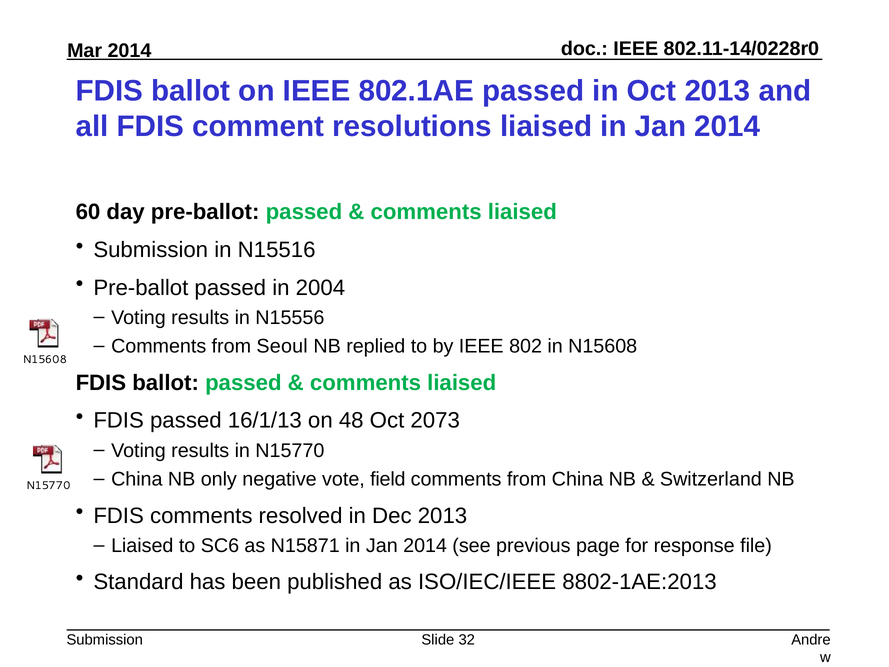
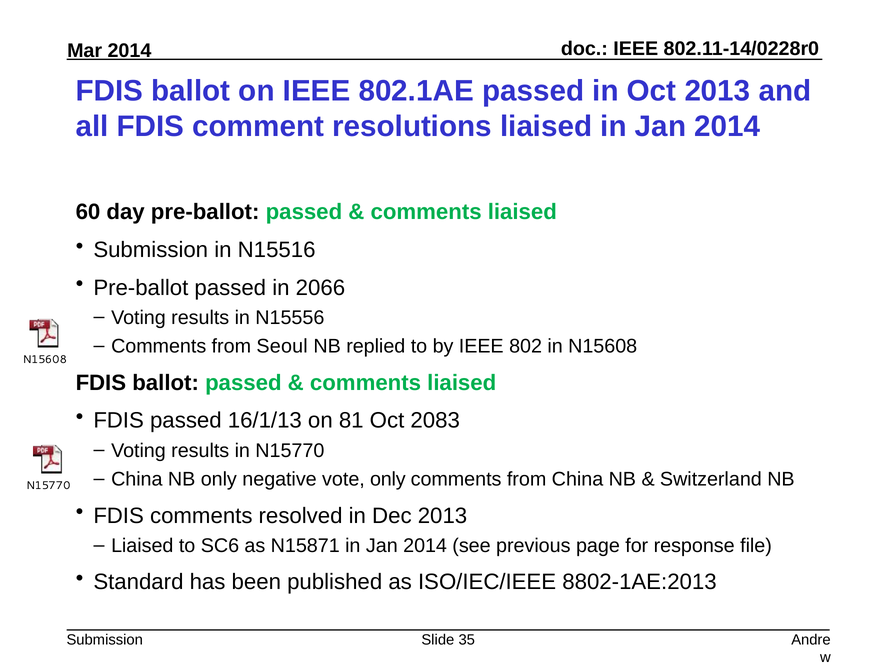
2004: 2004 -> 2066
48: 48 -> 81
2073: 2073 -> 2083
vote field: field -> only
32: 32 -> 35
